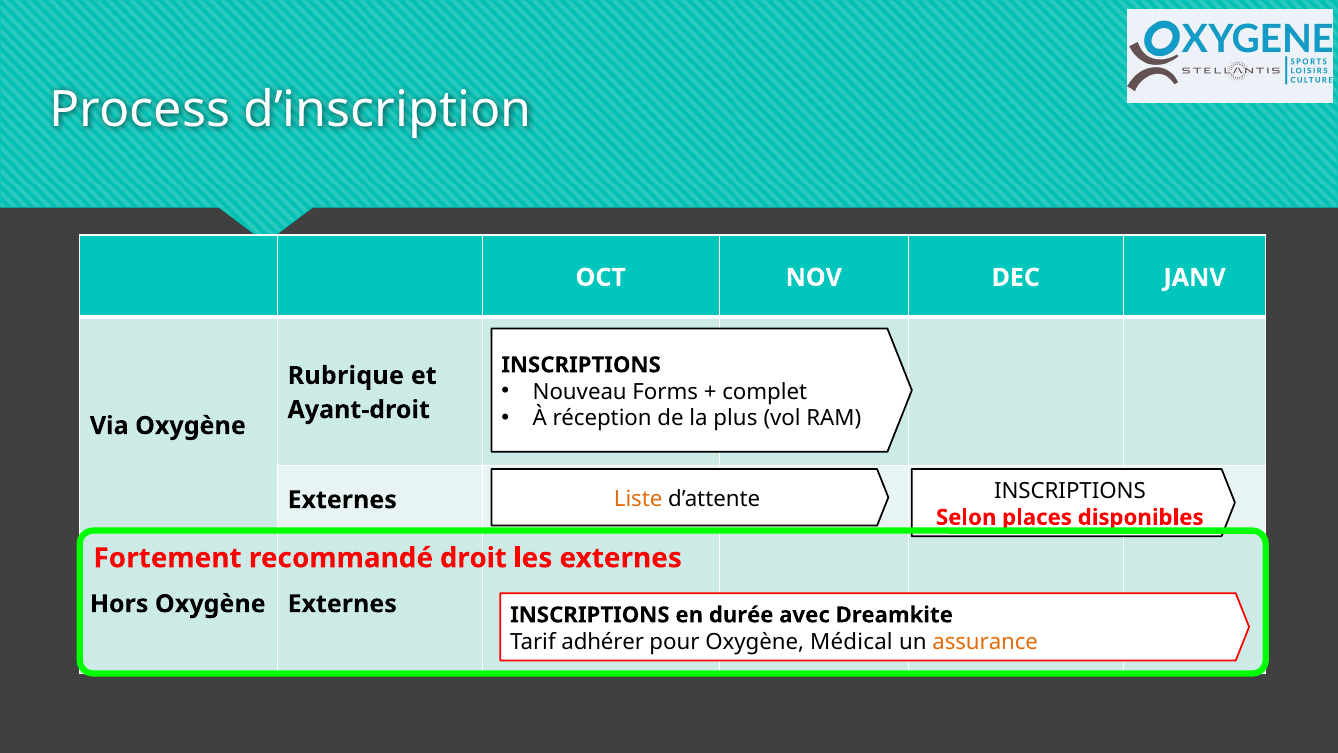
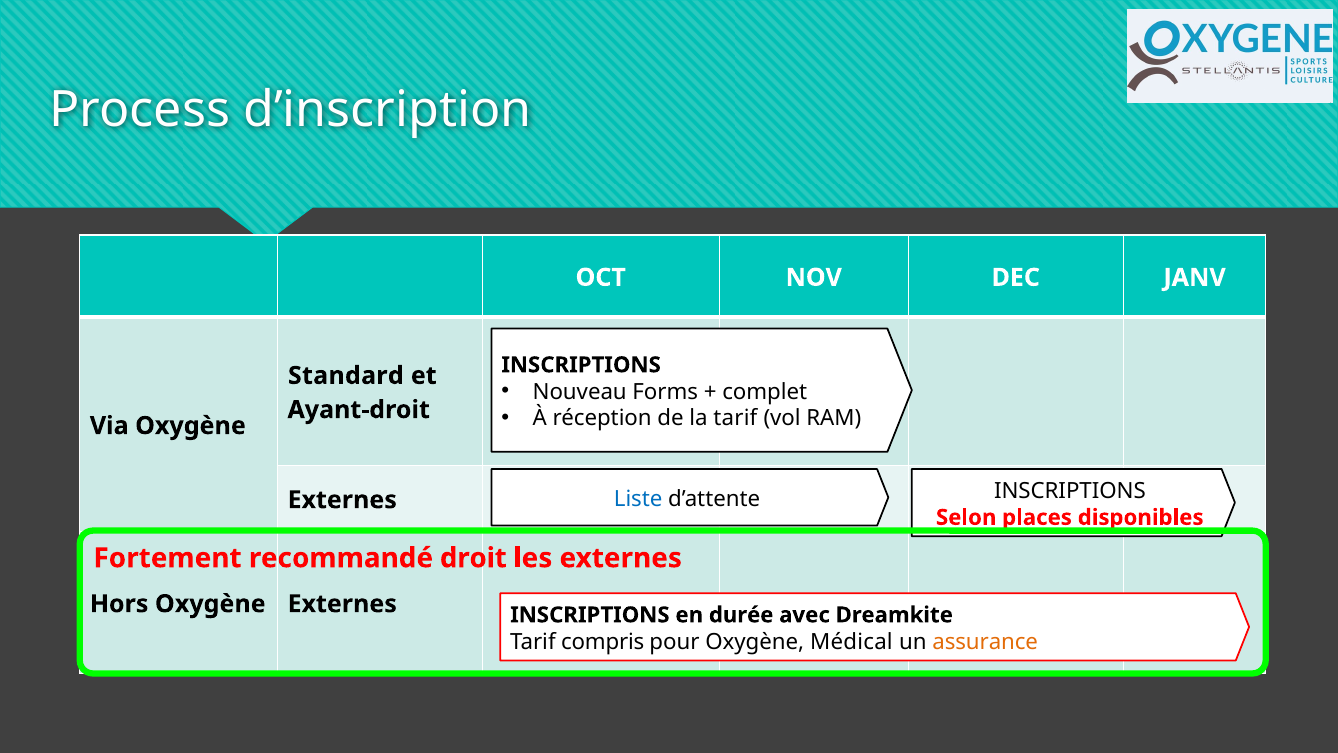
Rubrique: Rubrique -> Standard
la plus: plus -> tarif
Liste colour: orange -> blue
adhérer: adhérer -> compris
